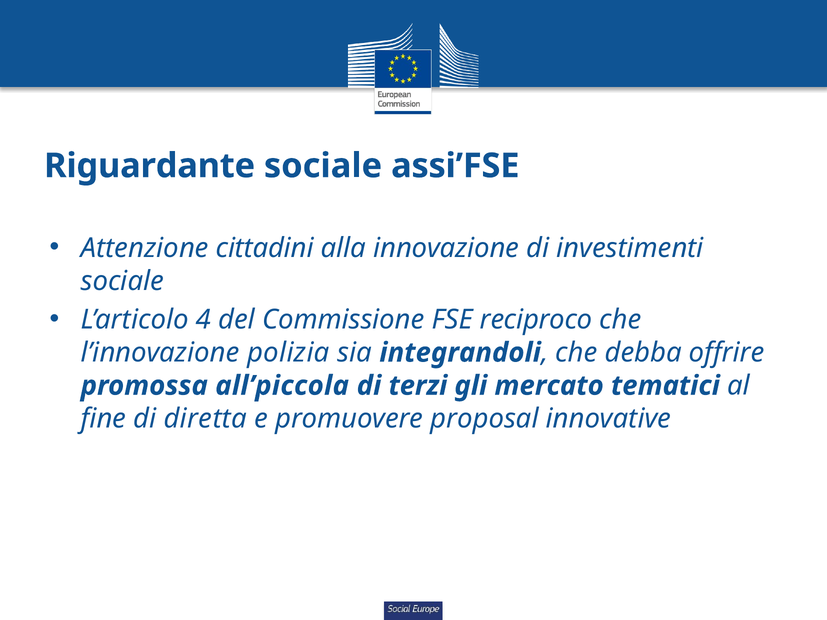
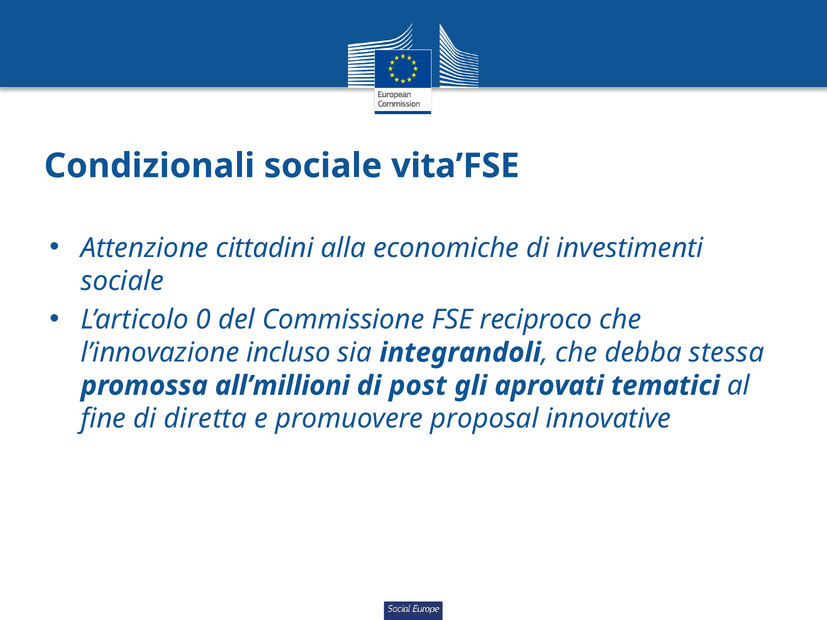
Riguardante: Riguardante -> Condizionali
assi’FSE: assi’FSE -> vita’FSE
innovazione: innovazione -> economiche
4: 4 -> 0
polizia: polizia -> incluso
offrire: offrire -> stessa
all’piccola: all’piccola -> all’millioni
terzi: terzi -> post
mercato: mercato -> aprovati
